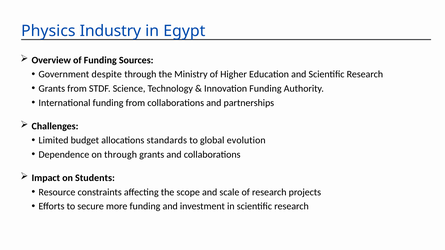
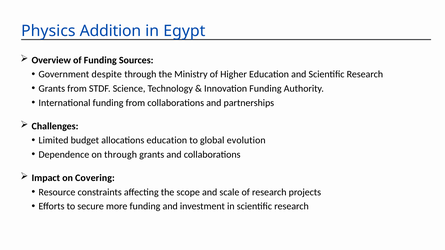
Industry: Industry -> Addition
allocations standards: standards -> education
Students: Students -> Covering
